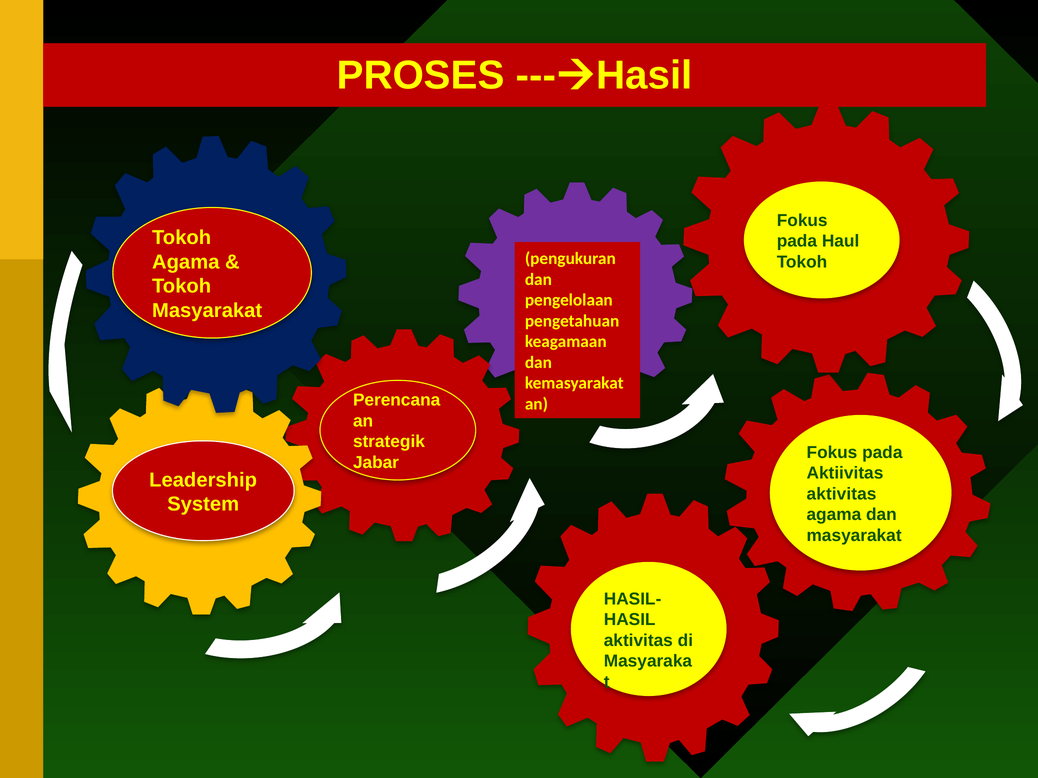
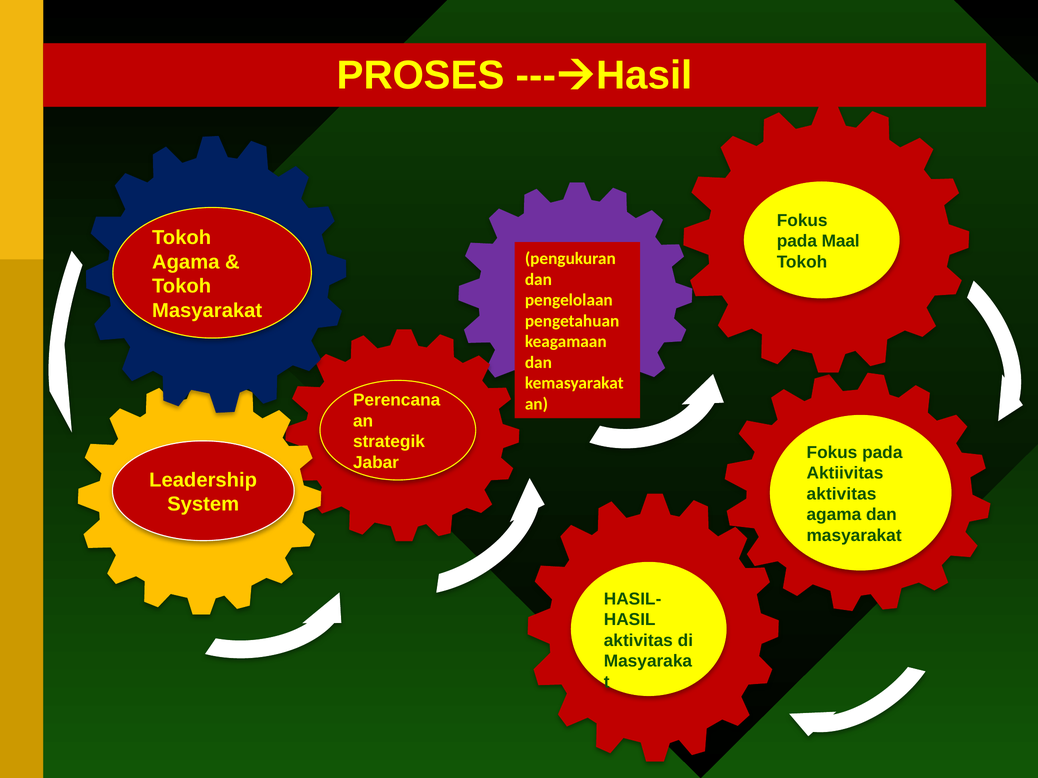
Haul: Haul -> Maal
